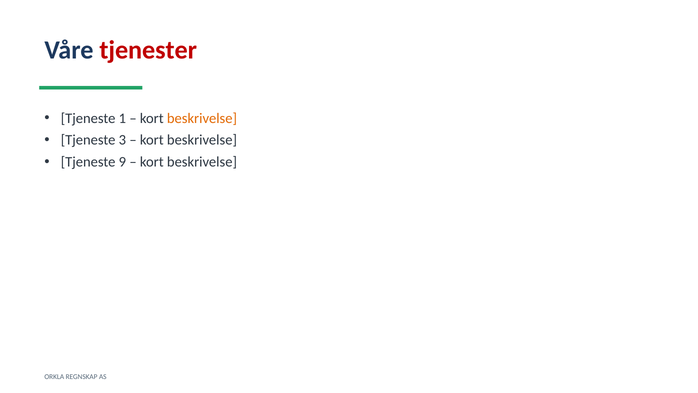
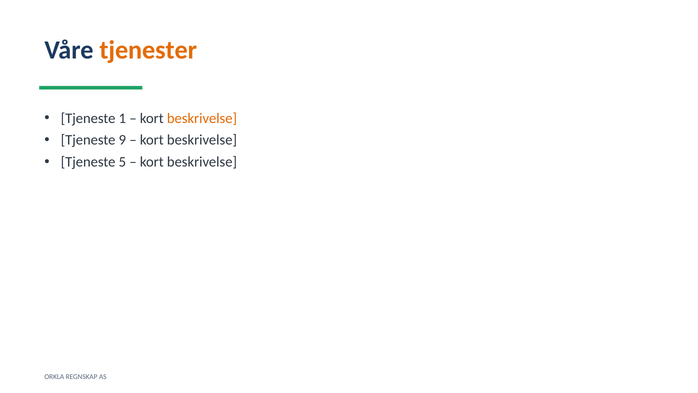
tjenester colour: red -> orange
3: 3 -> 9
9: 9 -> 5
